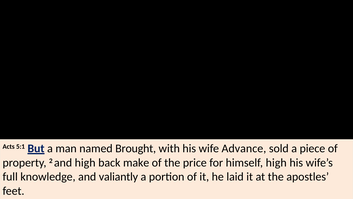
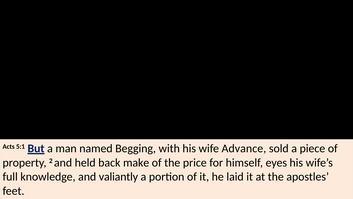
Brought: Brought -> Begging
and high: high -> held
himself high: high -> eyes
